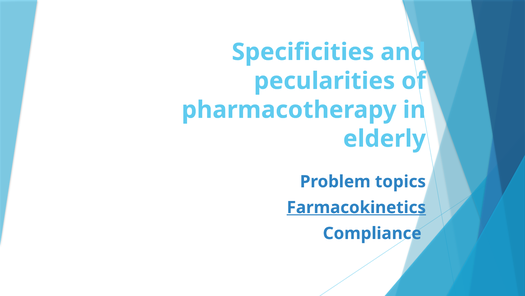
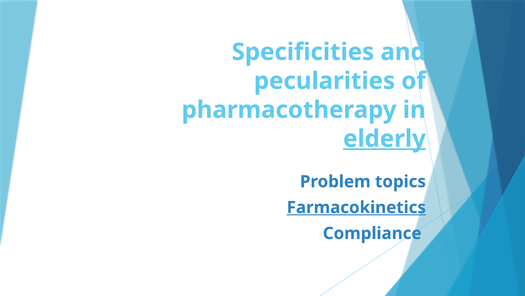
elderly underline: none -> present
